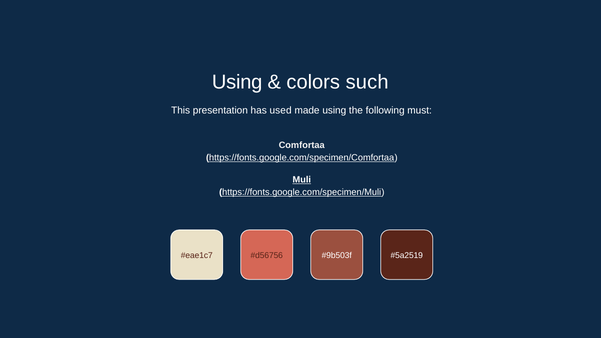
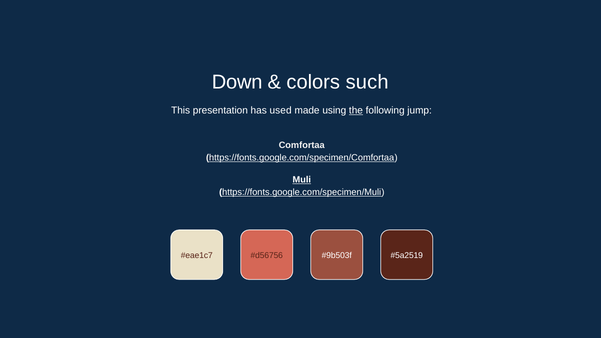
Using at (237, 82): Using -> Down
the underline: none -> present
must: must -> jump
